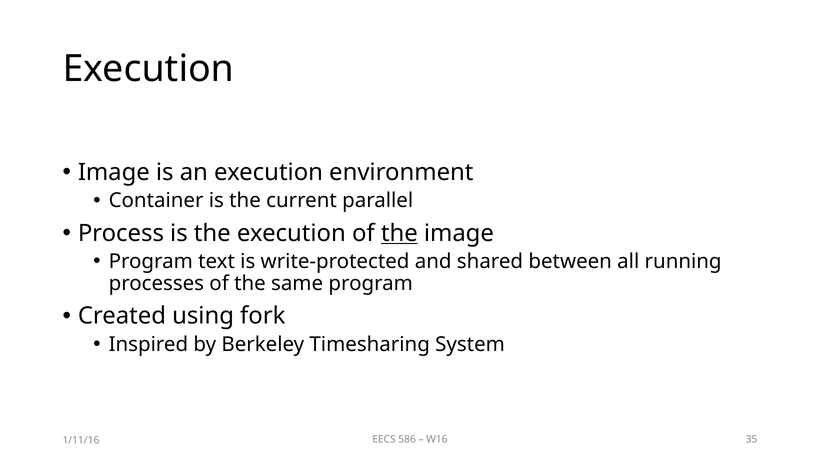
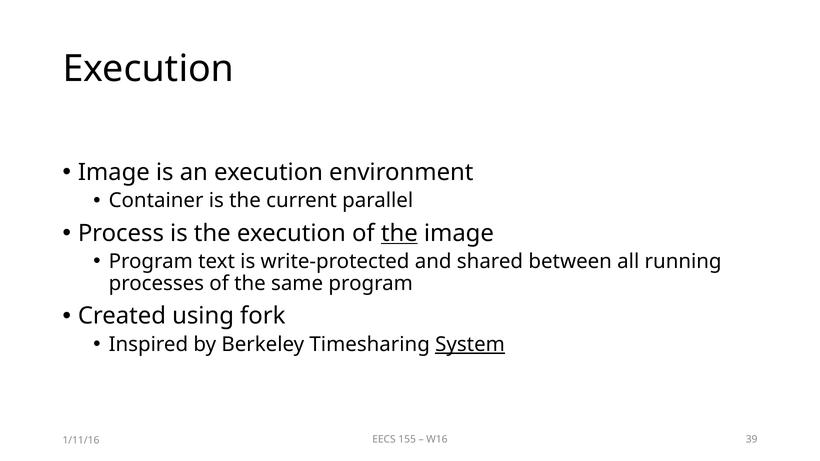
System underline: none -> present
586: 586 -> 155
35: 35 -> 39
